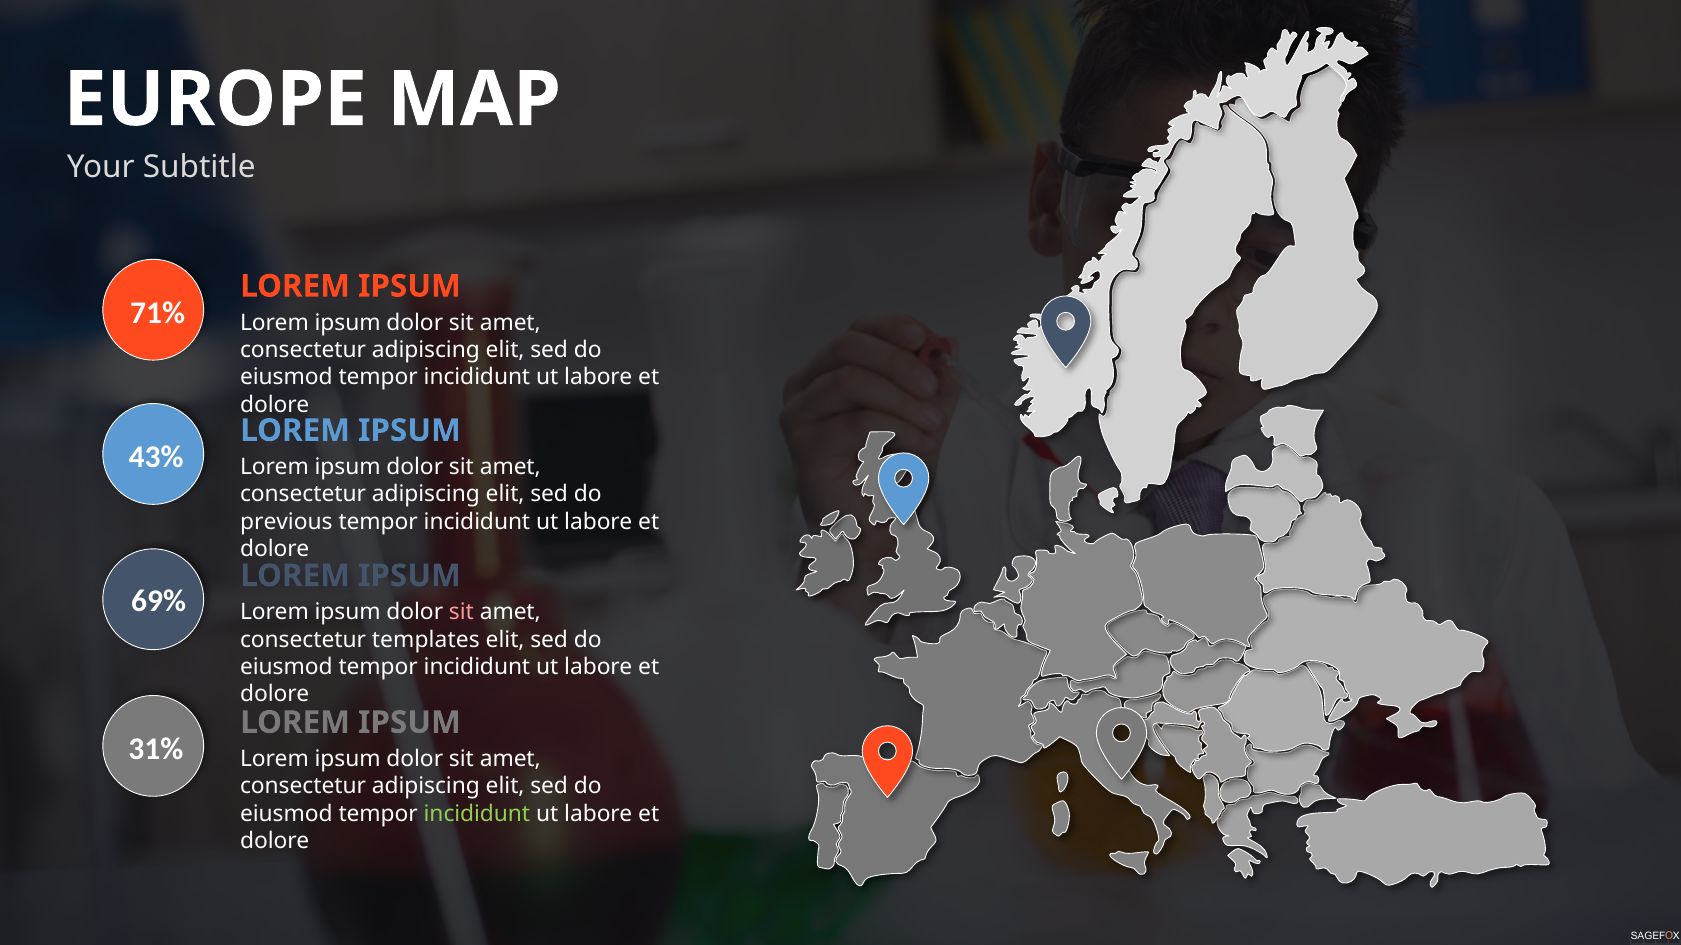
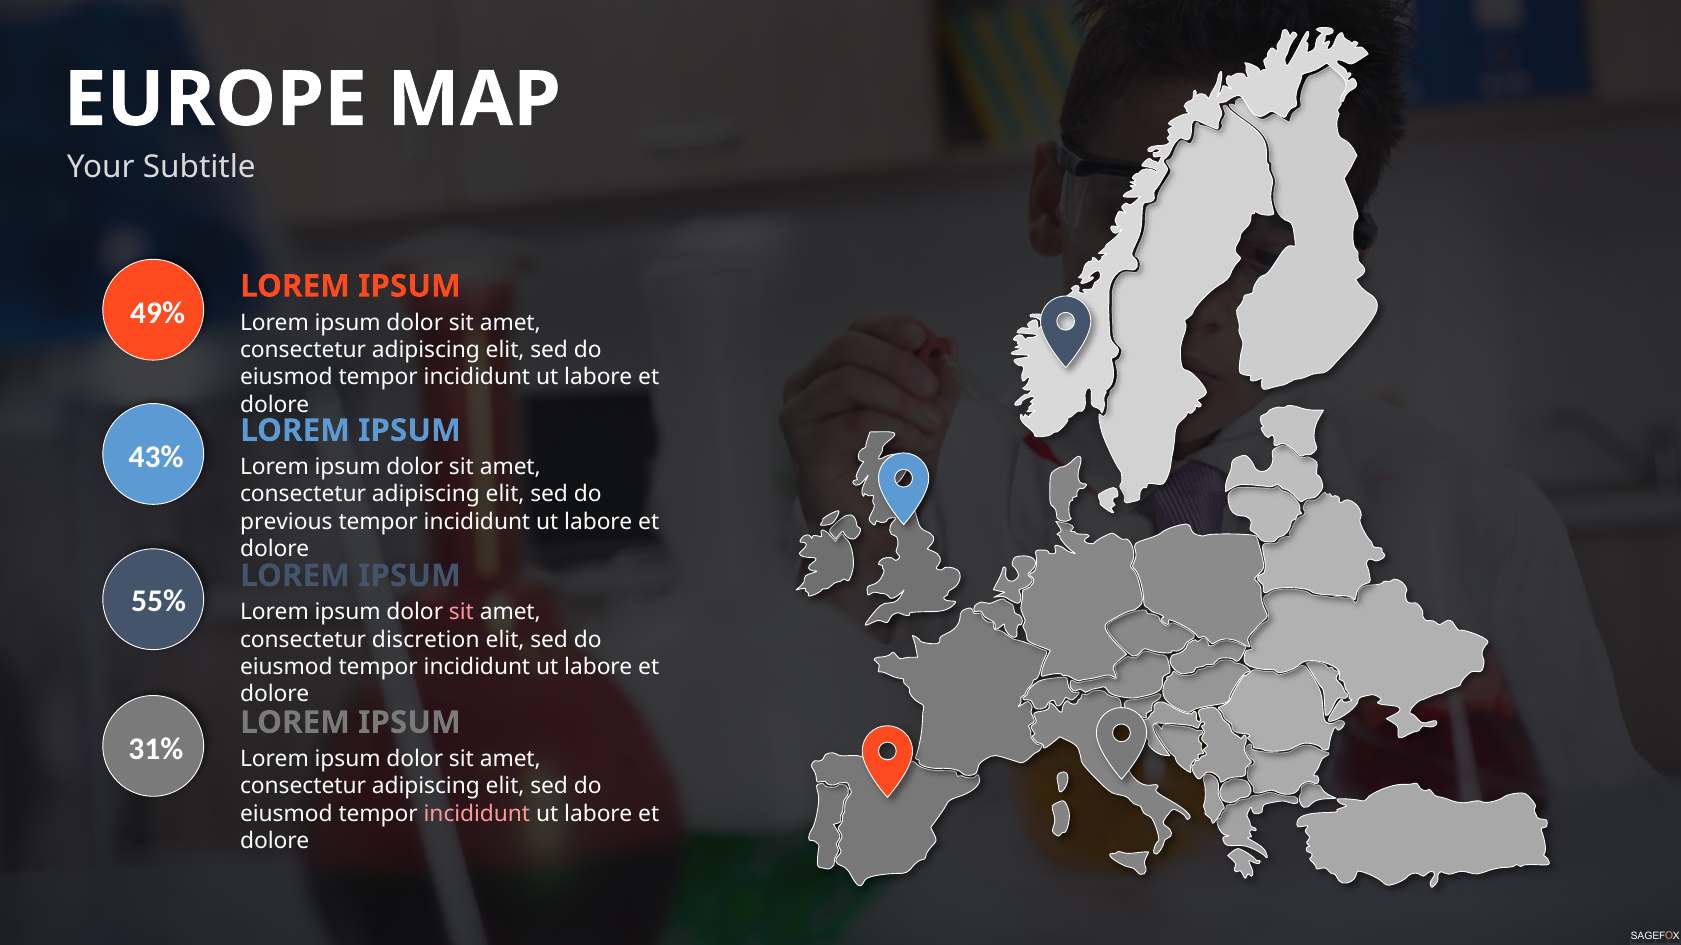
71%: 71% -> 49%
69%: 69% -> 55%
templates: templates -> discretion
incididunt at (477, 814) colour: light green -> pink
